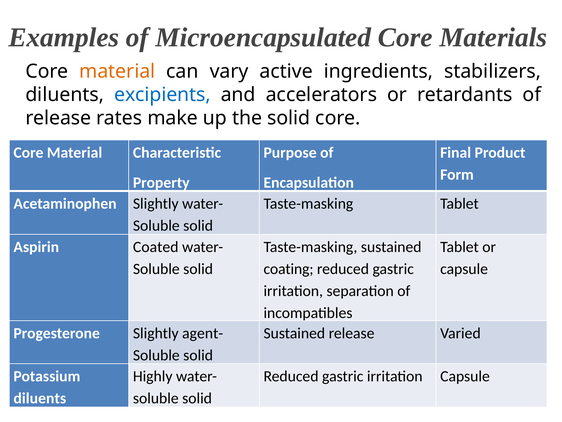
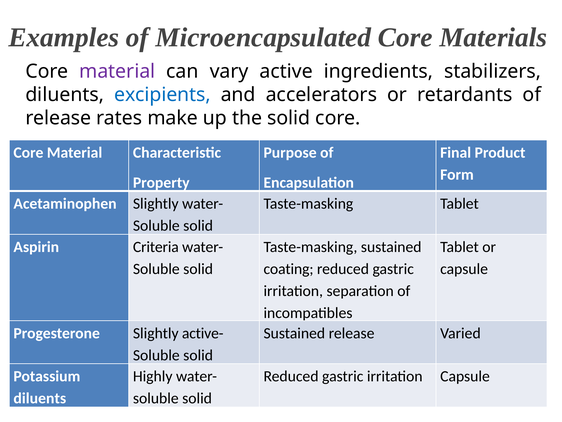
material at (117, 71) colour: orange -> purple
Coated: Coated -> Criteria
agent-: agent- -> active-
